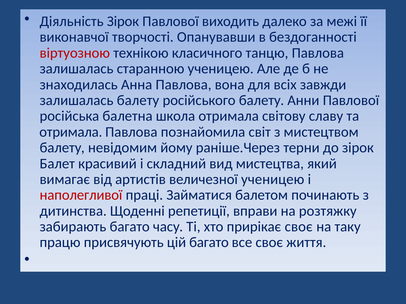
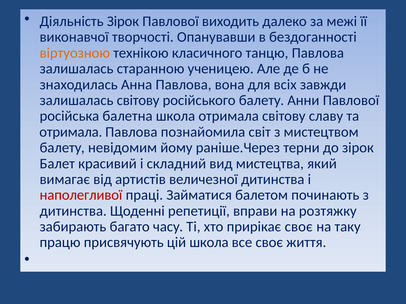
віртуозною colour: red -> orange
залишалась балету: балету -> світову
величезної ученицею: ученицею -> дитинства
цій багато: багато -> школа
